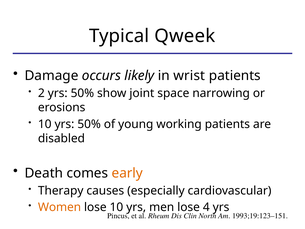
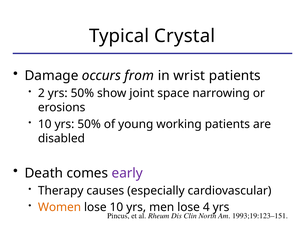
Qweek: Qweek -> Crystal
likely: likely -> from
early colour: orange -> purple
